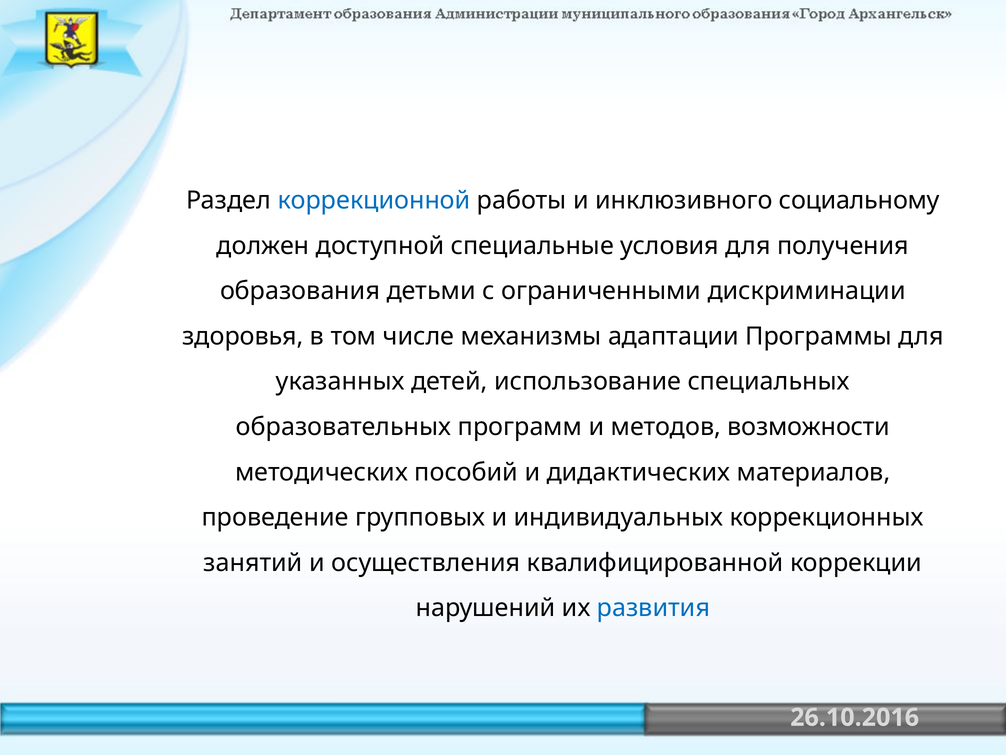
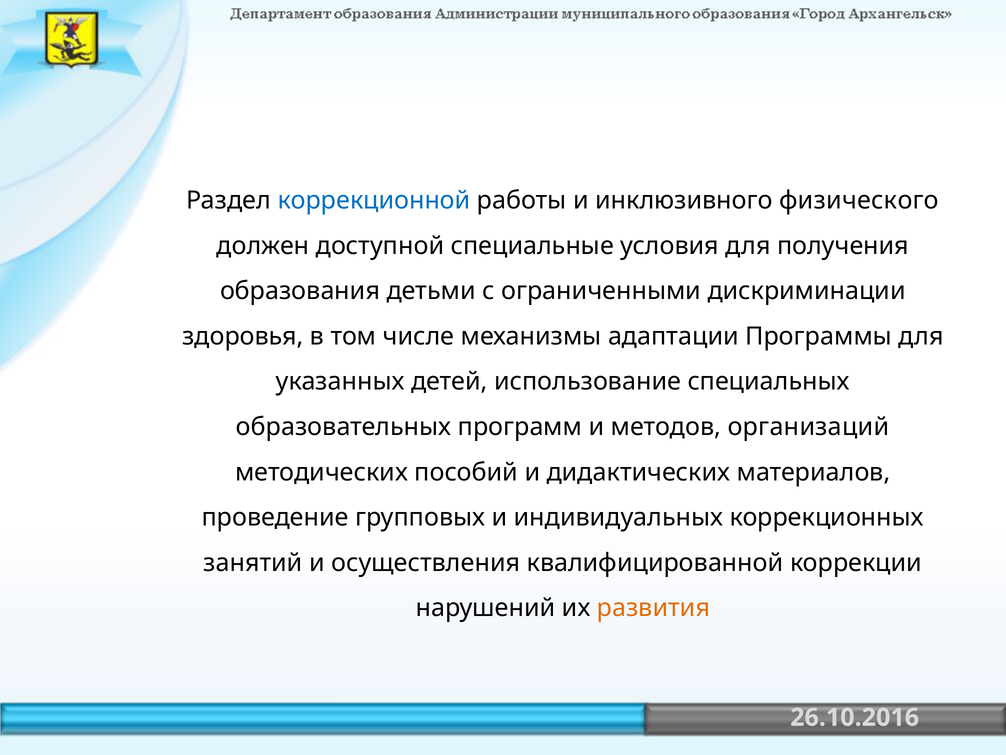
социальному: социальному -> физического
возможности: возможности -> организаций
развития colour: blue -> orange
